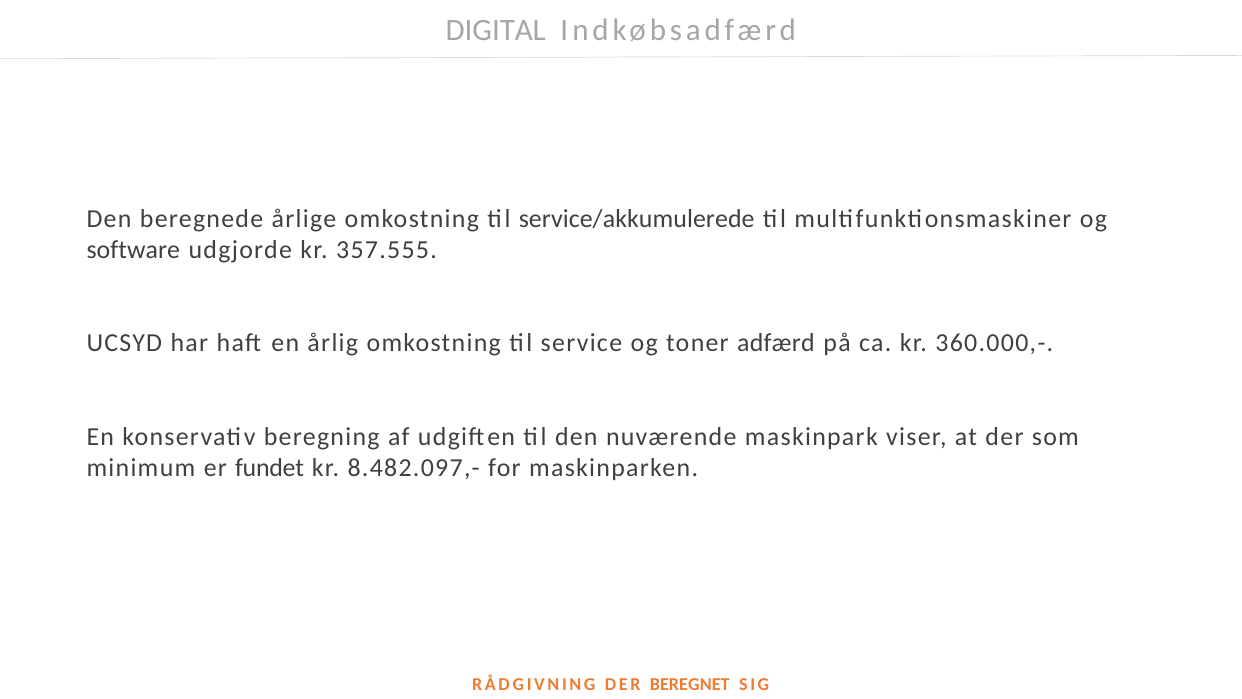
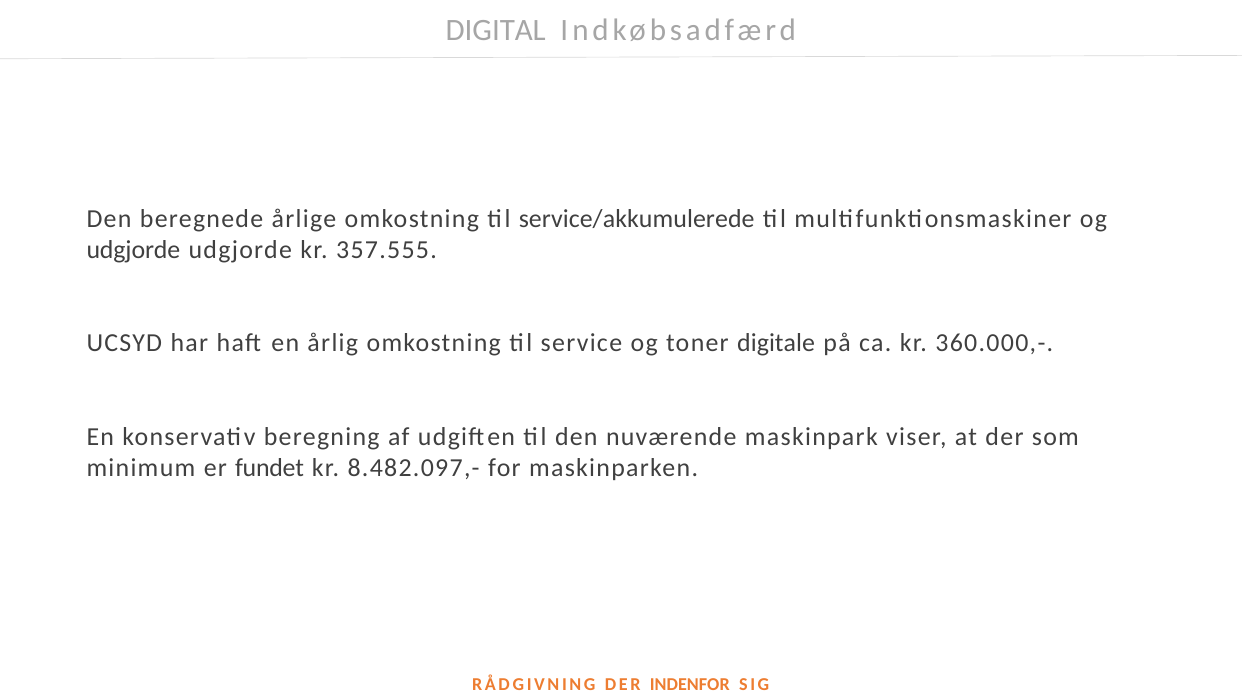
software at (133, 250): software -> udgjorde
adfærd: adfærd -> digitale
BEREGNET: BEREGNET -> INDENFOR
